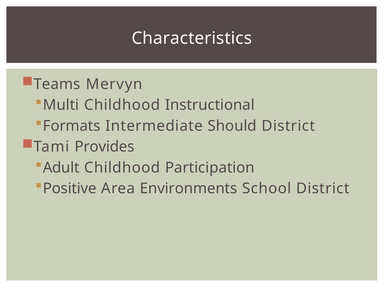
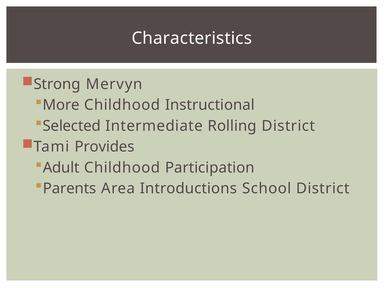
Teams: Teams -> Strong
Multi: Multi -> More
Formats: Formats -> Selected
Should: Should -> Rolling
Positive: Positive -> Parents
Environments: Environments -> Introductions
